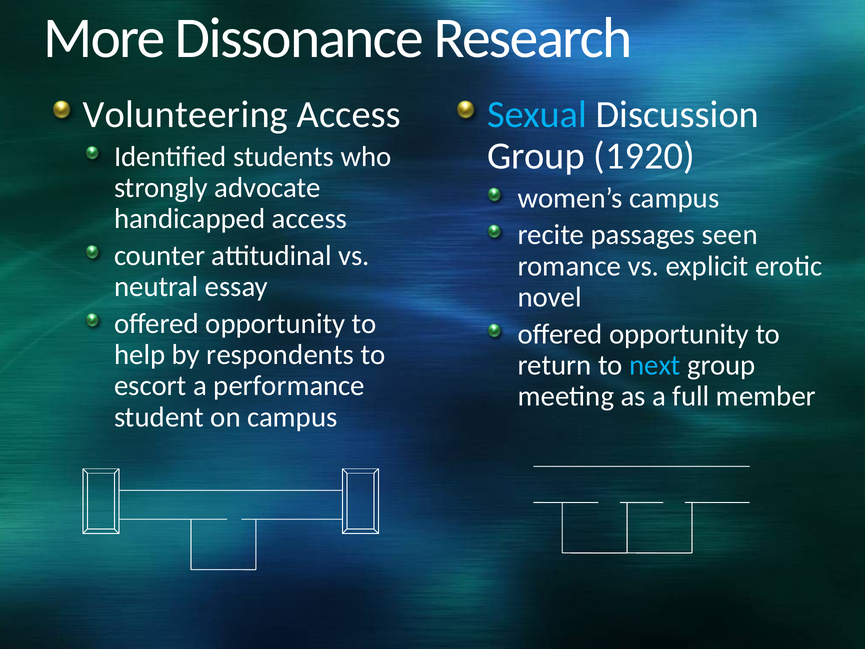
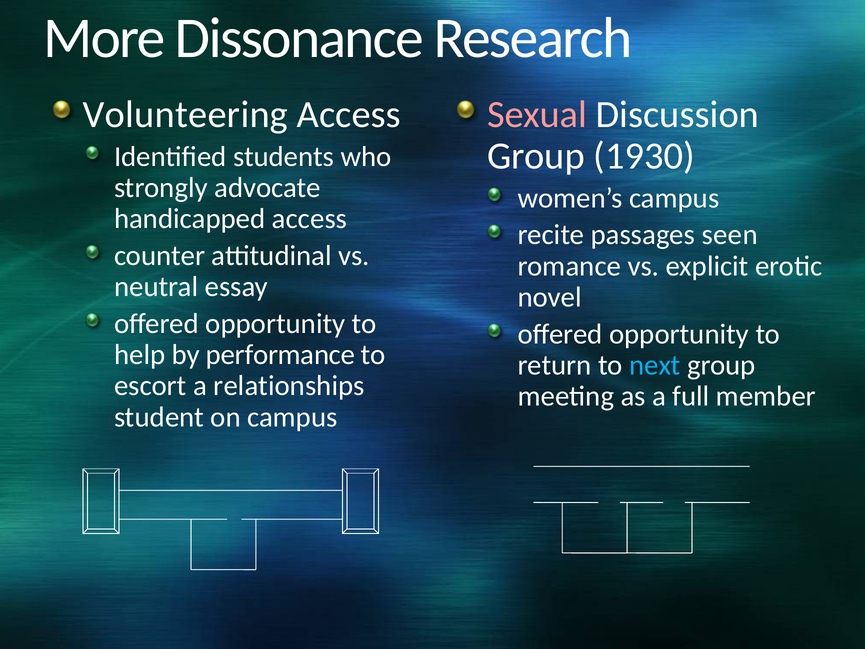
Sexual colour: light blue -> pink
1920: 1920 -> 1930
respondents: respondents -> performance
performance: performance -> relationships
